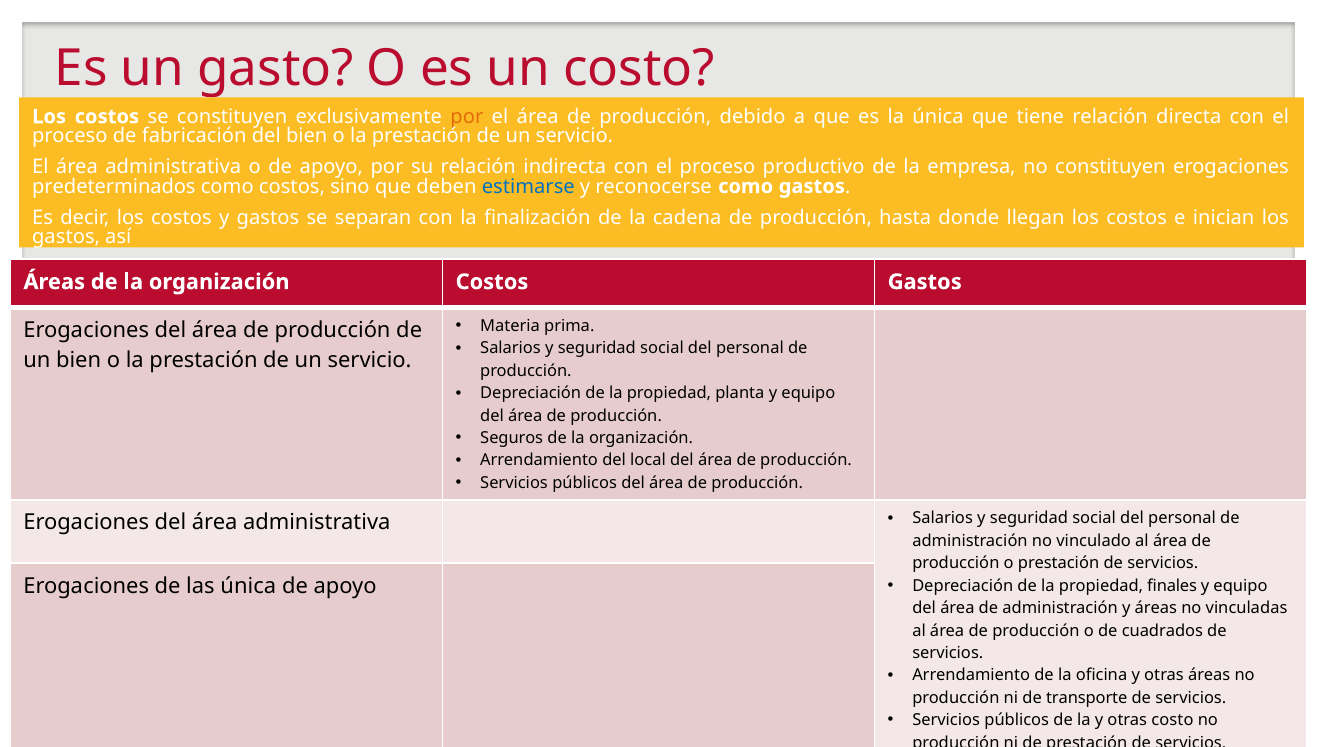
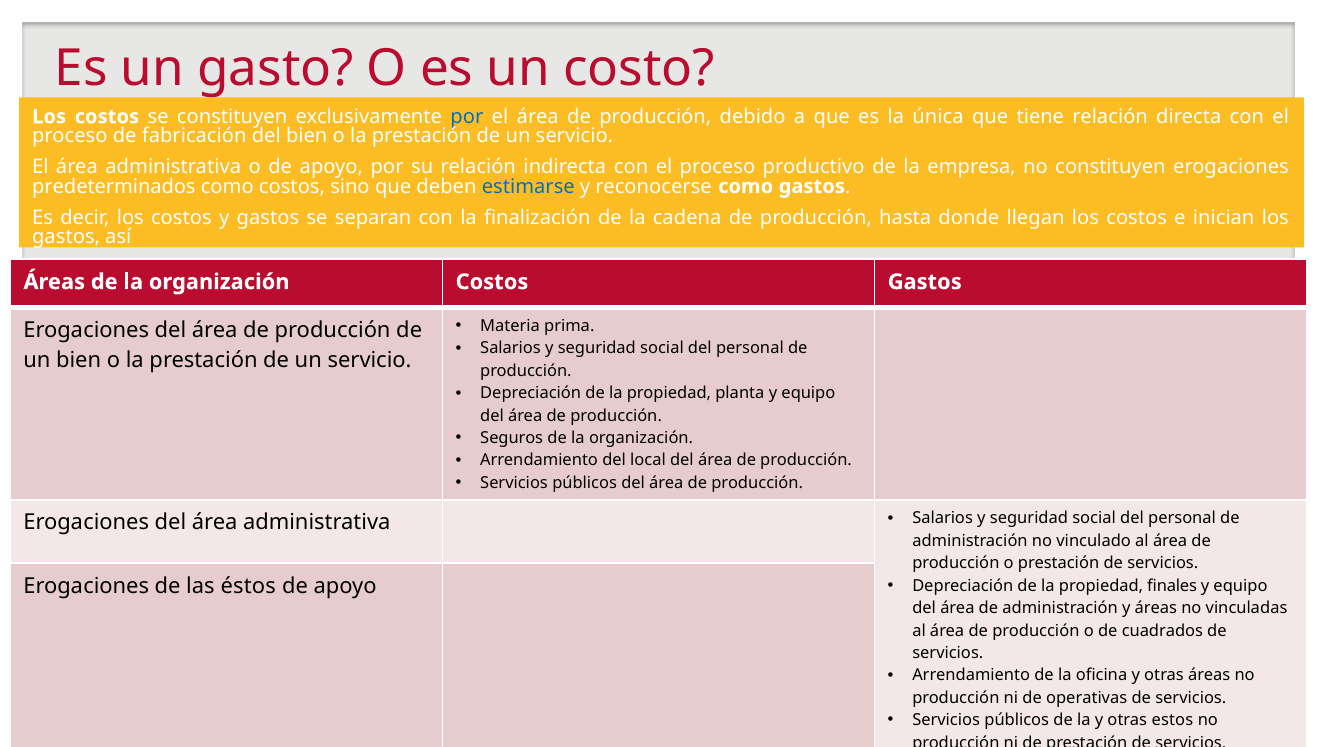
por at (467, 117) colour: orange -> blue
las única: única -> éstos
transporte: transporte -> operativas
otras costo: costo -> estos
